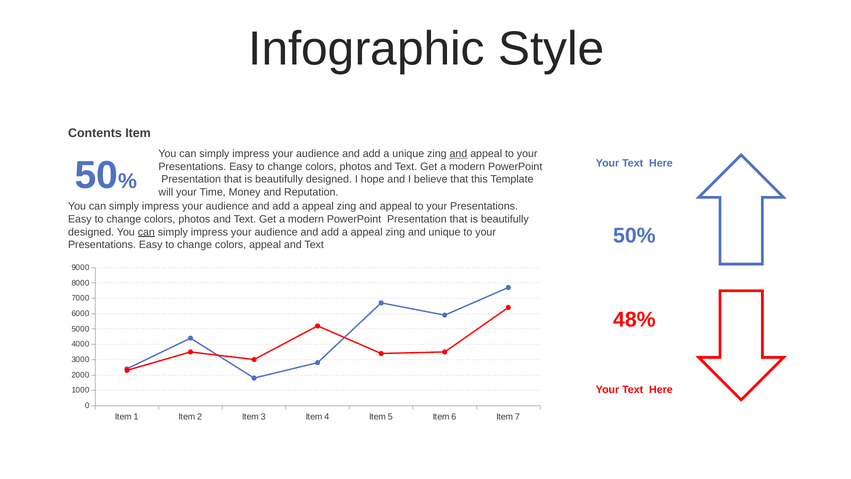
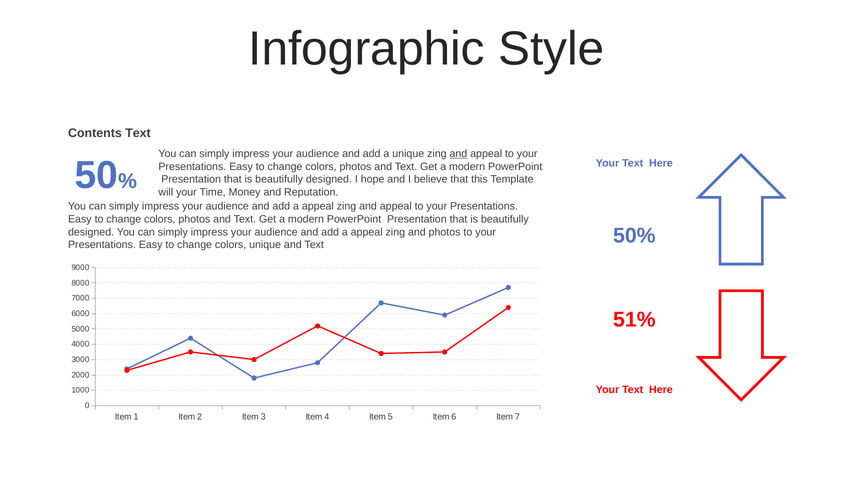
Contents Item: Item -> Text
can at (146, 232) underline: present -> none
and unique: unique -> photos
colors appeal: appeal -> unique
48%: 48% -> 51%
